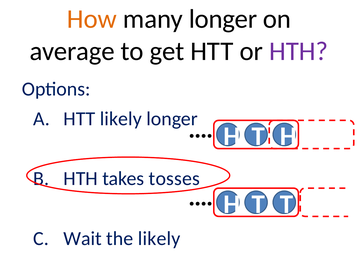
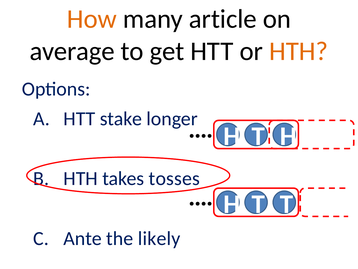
many longer: longer -> article
HTH at (299, 51) colour: purple -> orange
HTT likely: likely -> stake
Wait: Wait -> Ante
